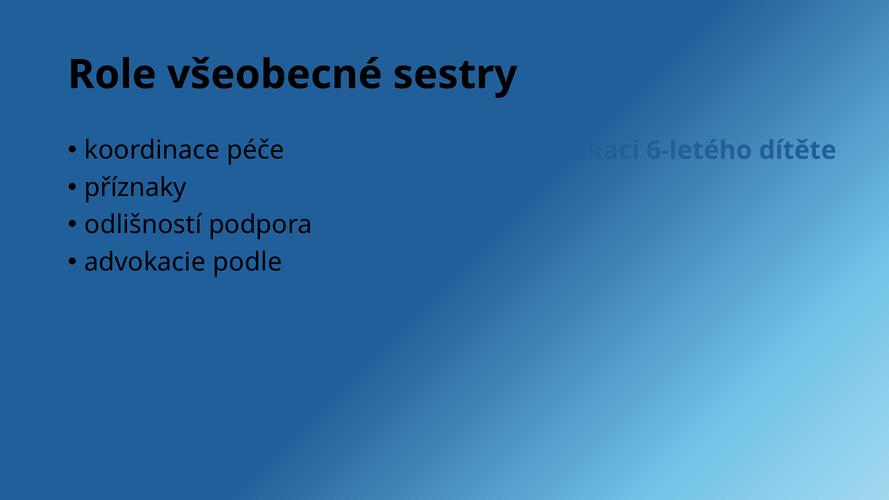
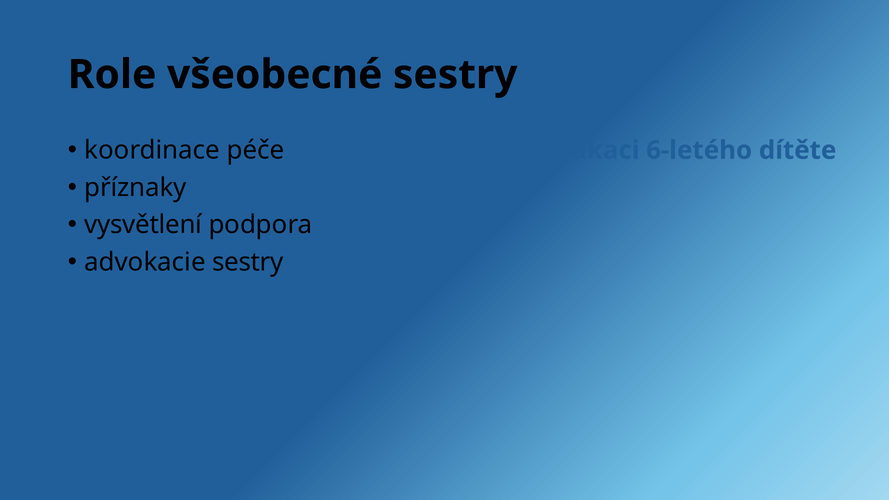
odlišností: odlišností -> vysvětlení
advokacie podle: podle -> sestry
